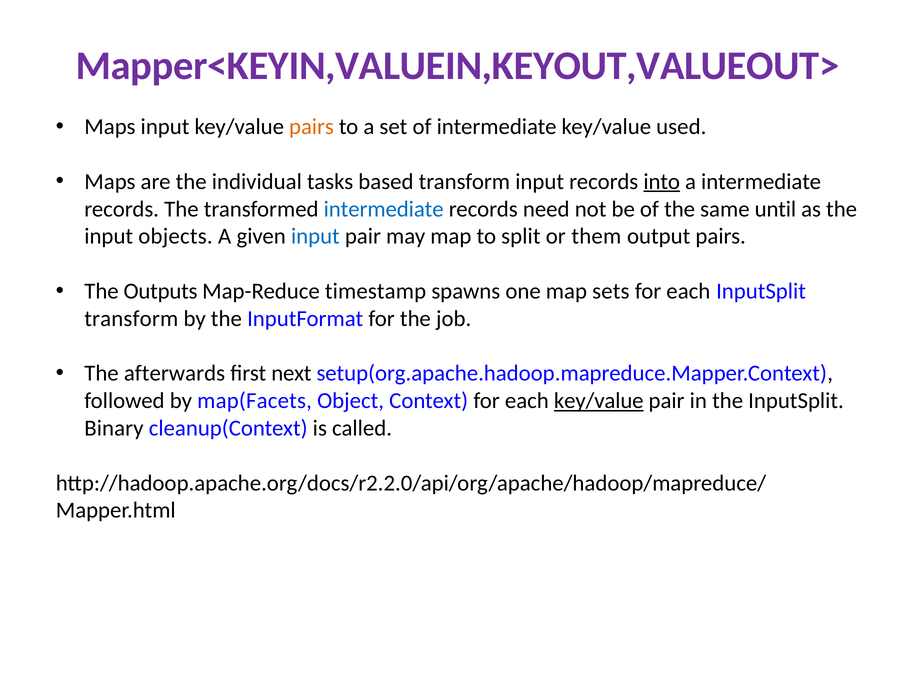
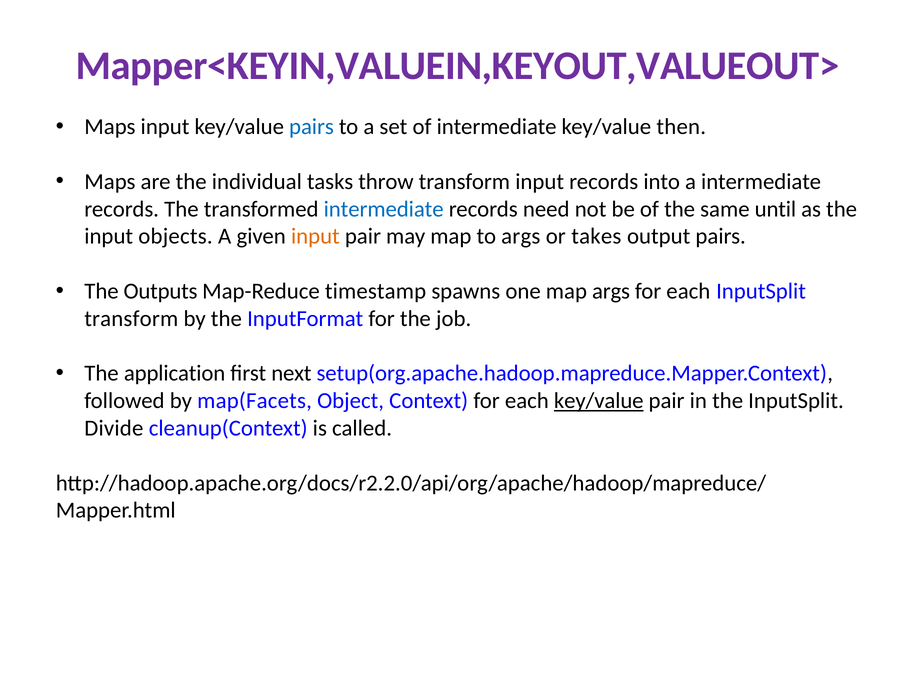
pairs at (311, 127) colour: orange -> blue
used: used -> then
based: based -> throw
into underline: present -> none
input at (315, 236) colour: blue -> orange
to split: split -> args
them: them -> takes
map sets: sets -> args
afterwards: afterwards -> application
Binary: Binary -> Divide
